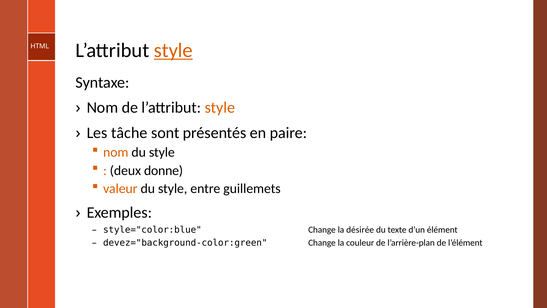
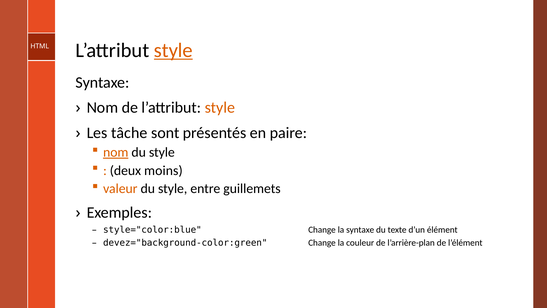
nom at (116, 152) underline: none -> present
donne: donne -> moins
la désirée: désirée -> syntaxe
